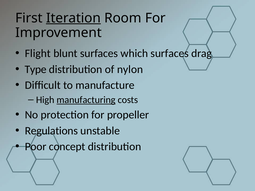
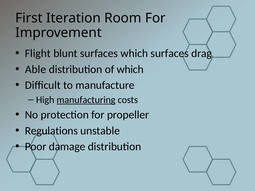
Iteration underline: present -> none
Type: Type -> Able
of nylon: nylon -> which
concept: concept -> damage
